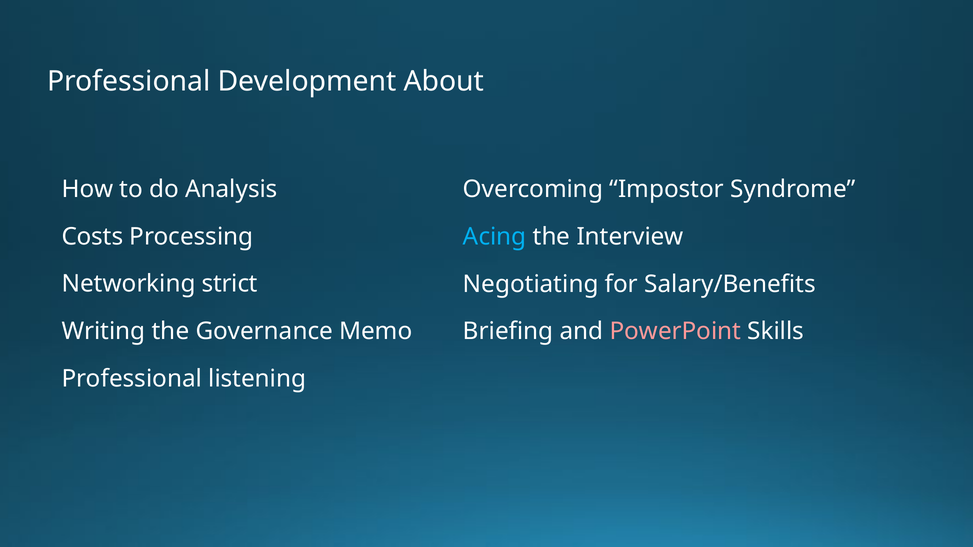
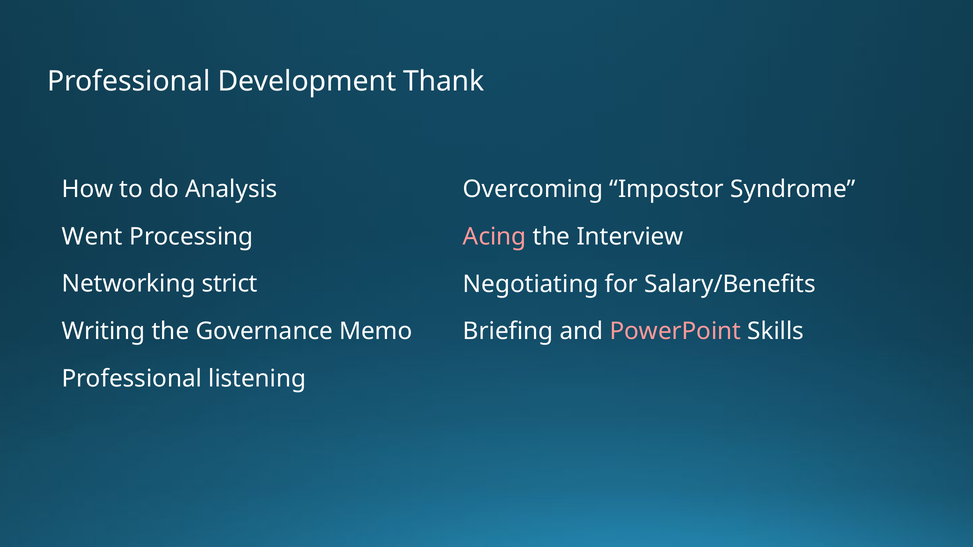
About: About -> Thank
Costs: Costs -> Went
Acing colour: light blue -> pink
